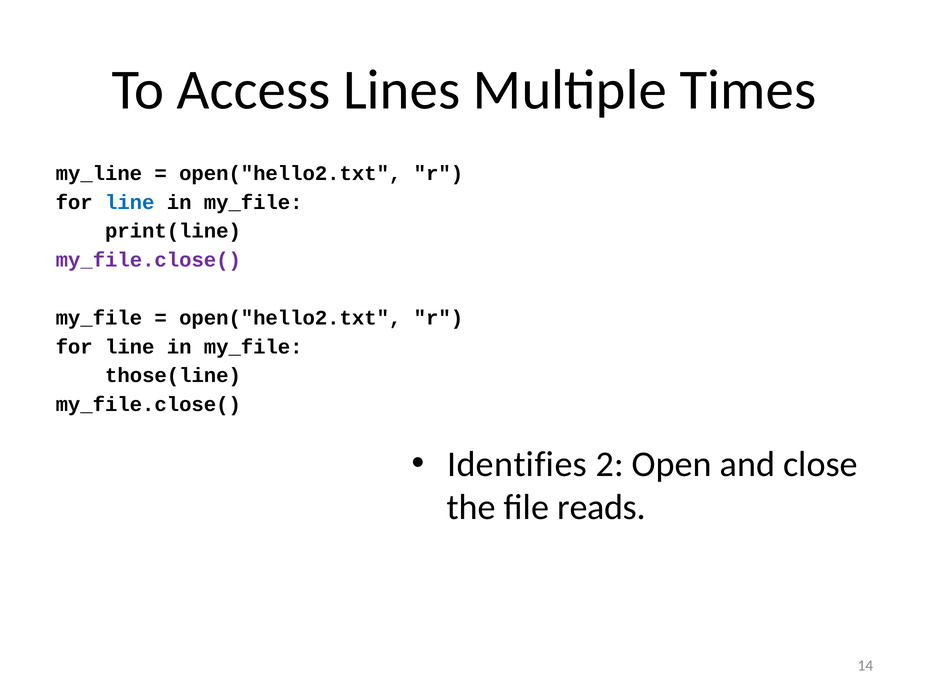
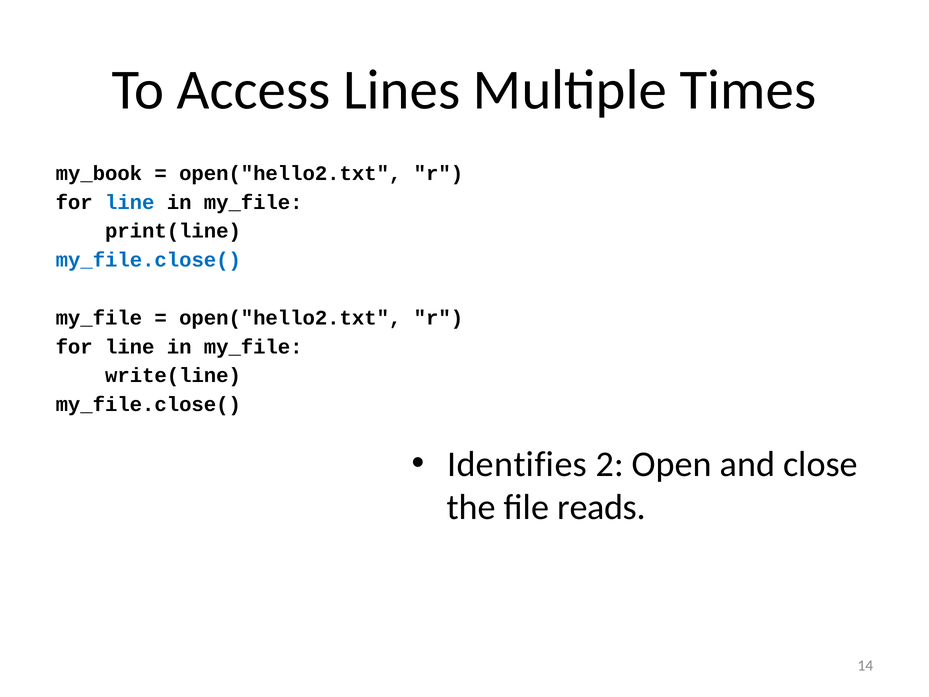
my_line: my_line -> my_book
my_file.close( at (148, 260) colour: purple -> blue
those(line: those(line -> write(line
